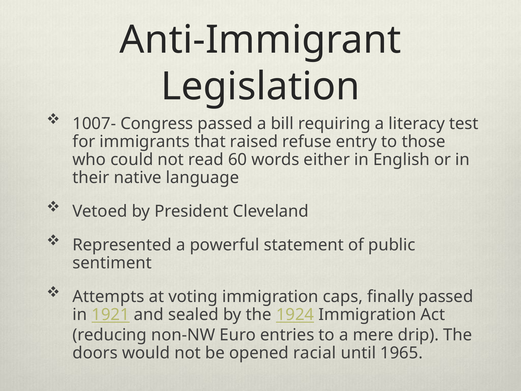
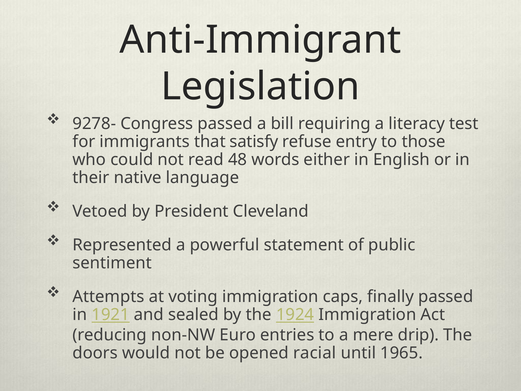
1007-: 1007- -> 9278-
raised: raised -> satisfy
60: 60 -> 48
